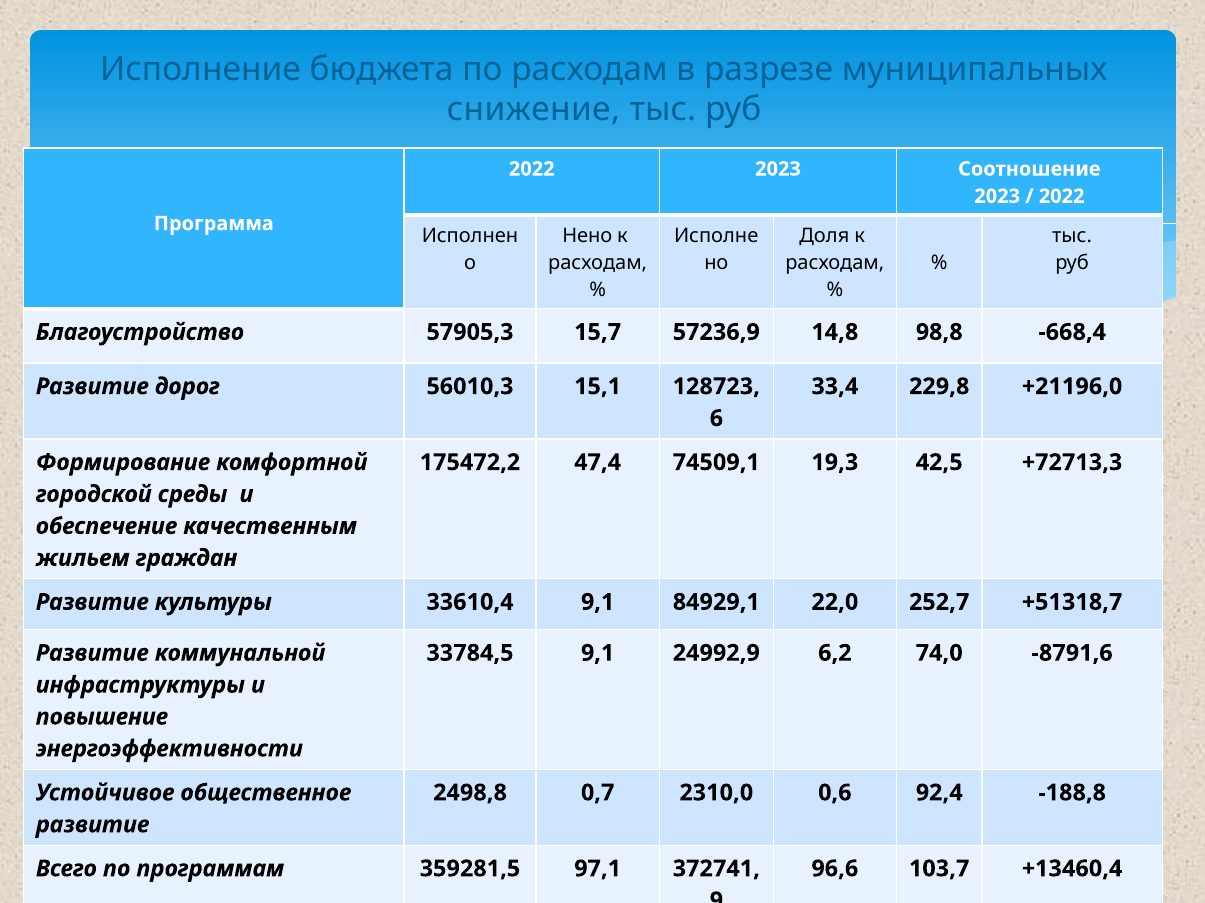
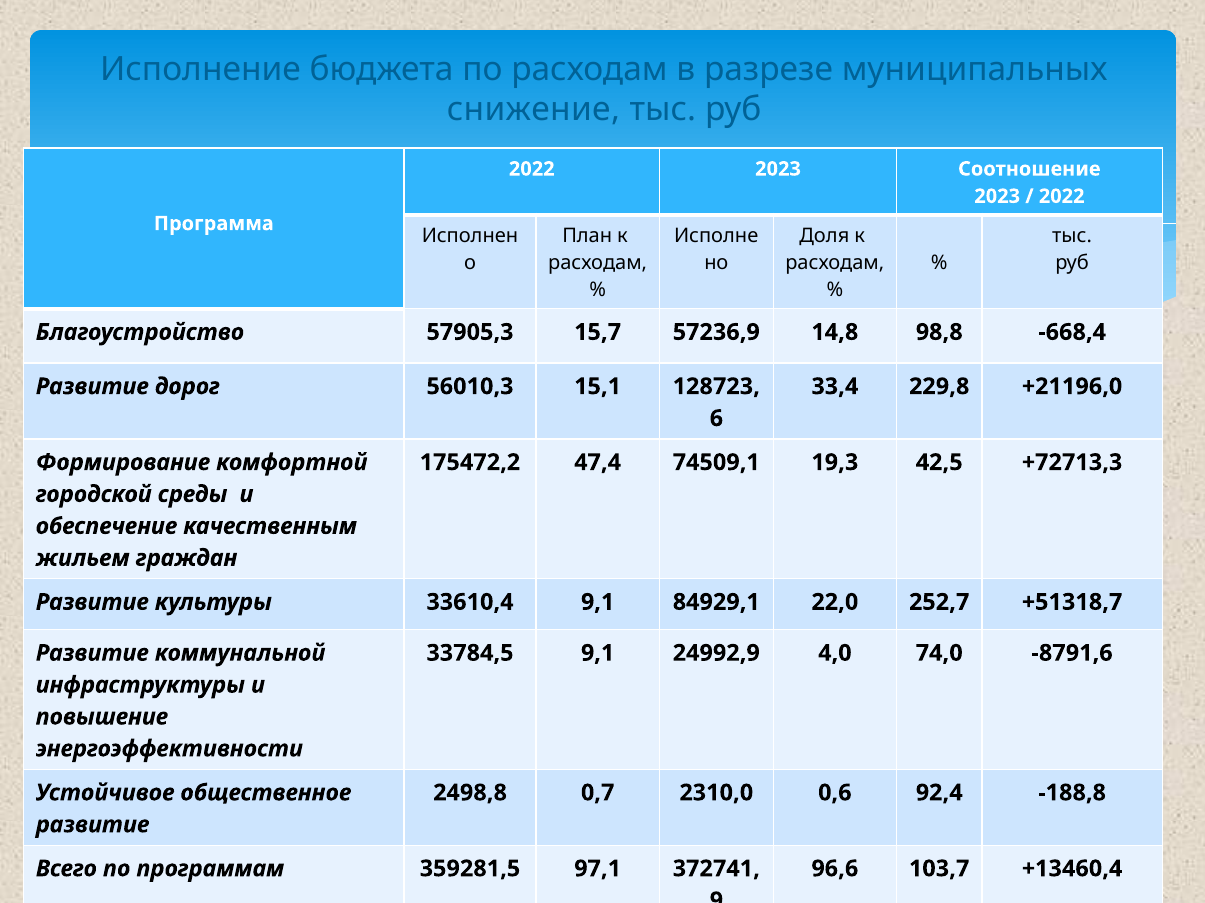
Нено: Нено -> План
6,2: 6,2 -> 4,0
